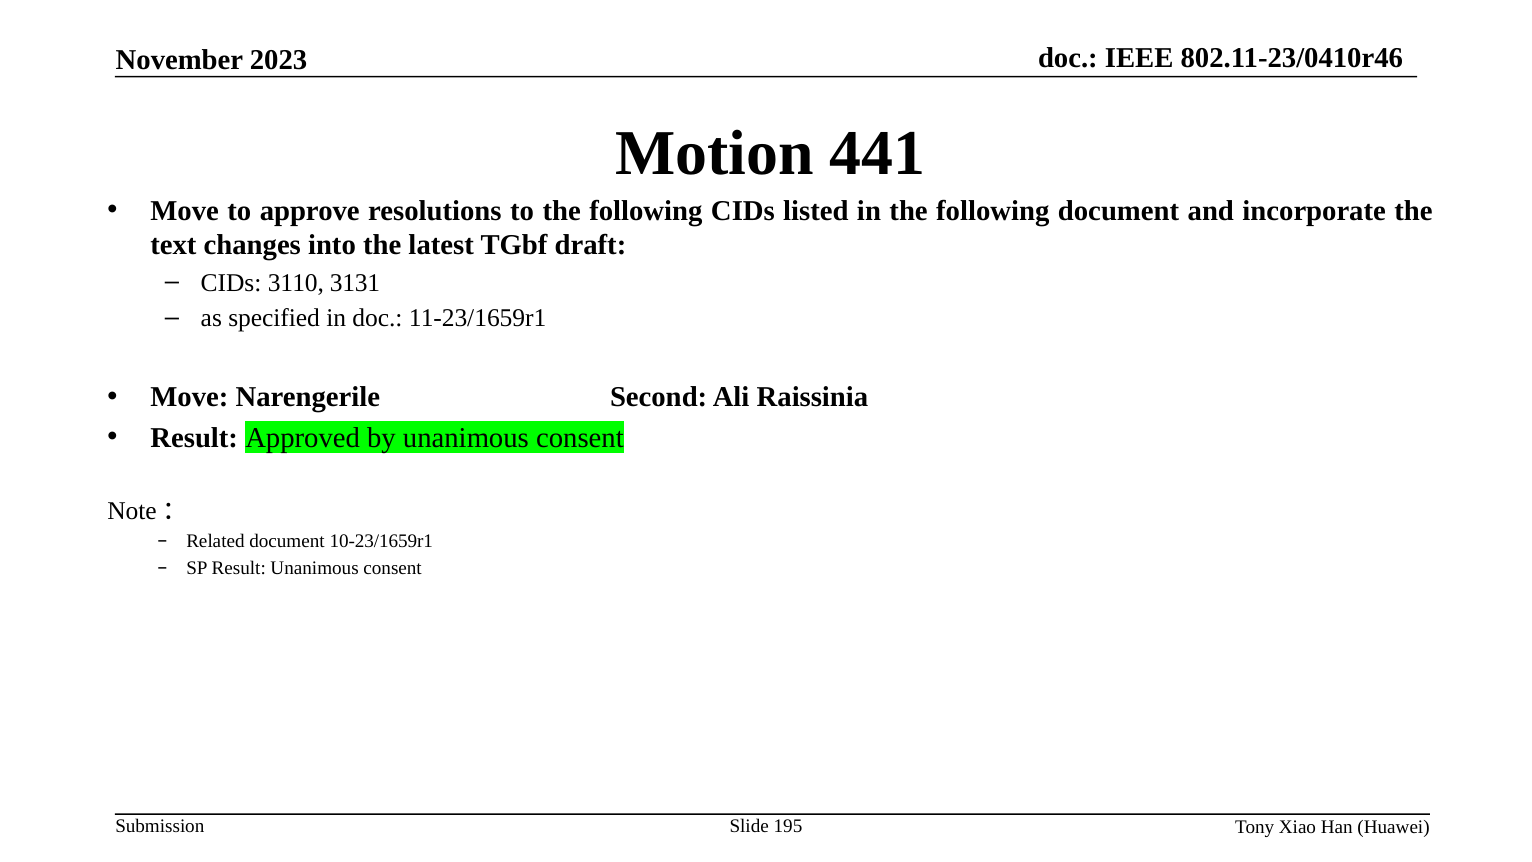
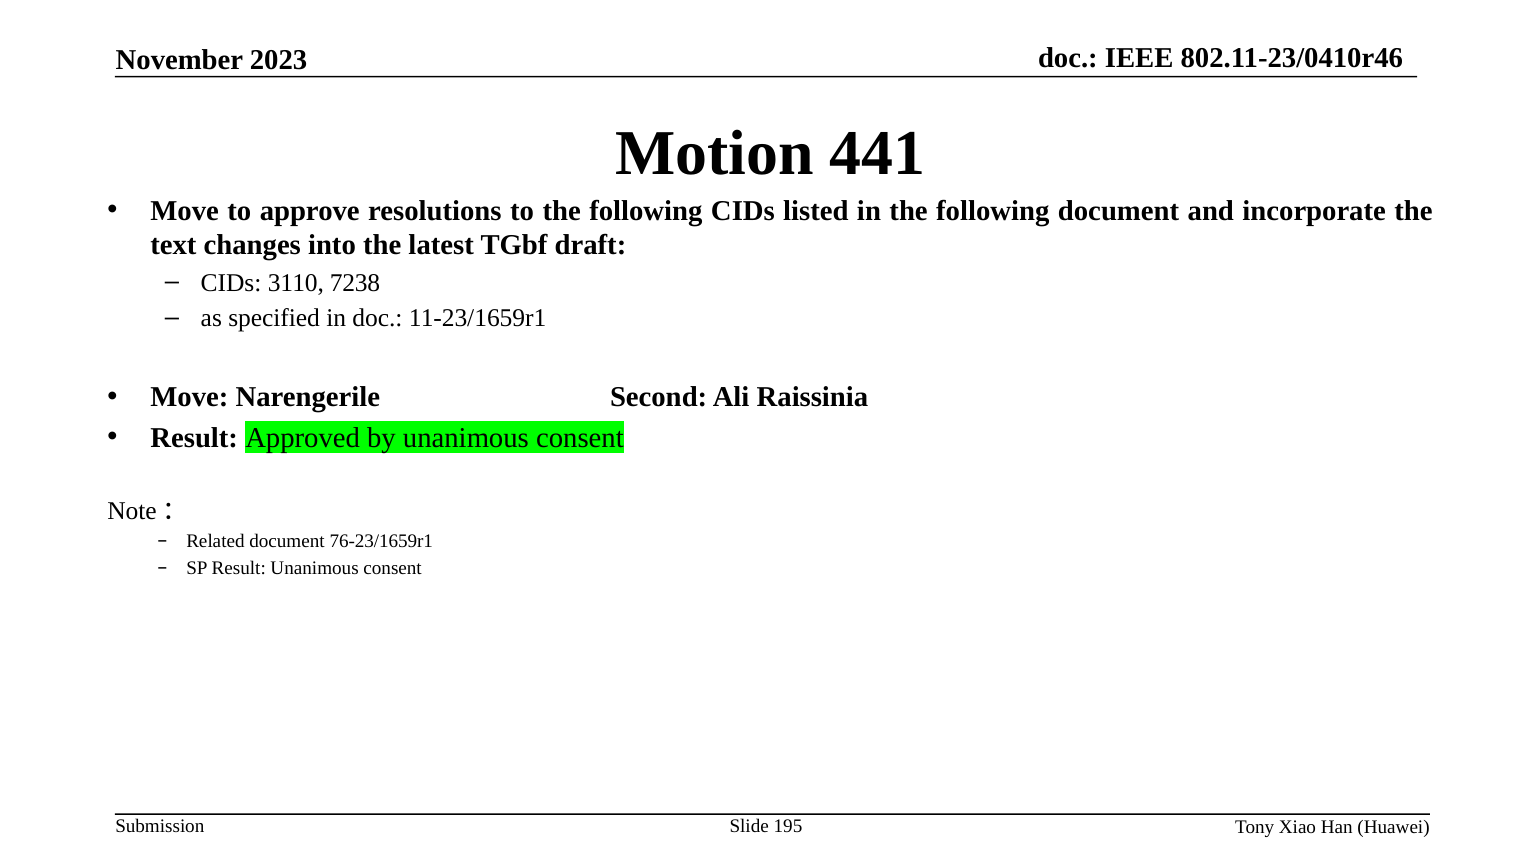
3131: 3131 -> 7238
10-23/1659r1: 10-23/1659r1 -> 76-23/1659r1
